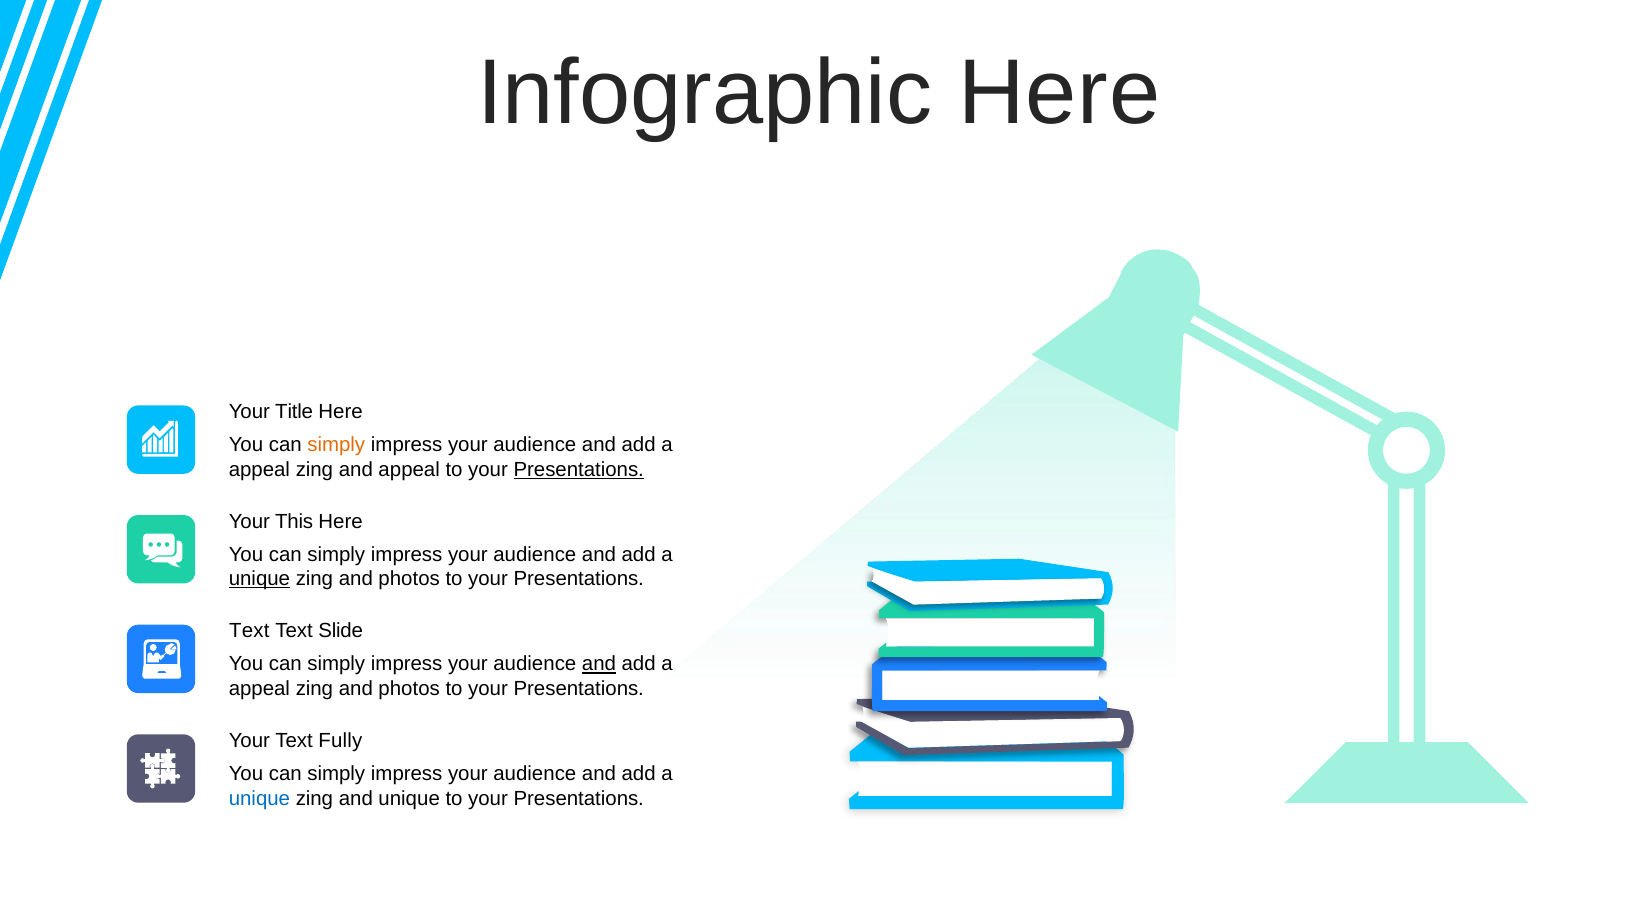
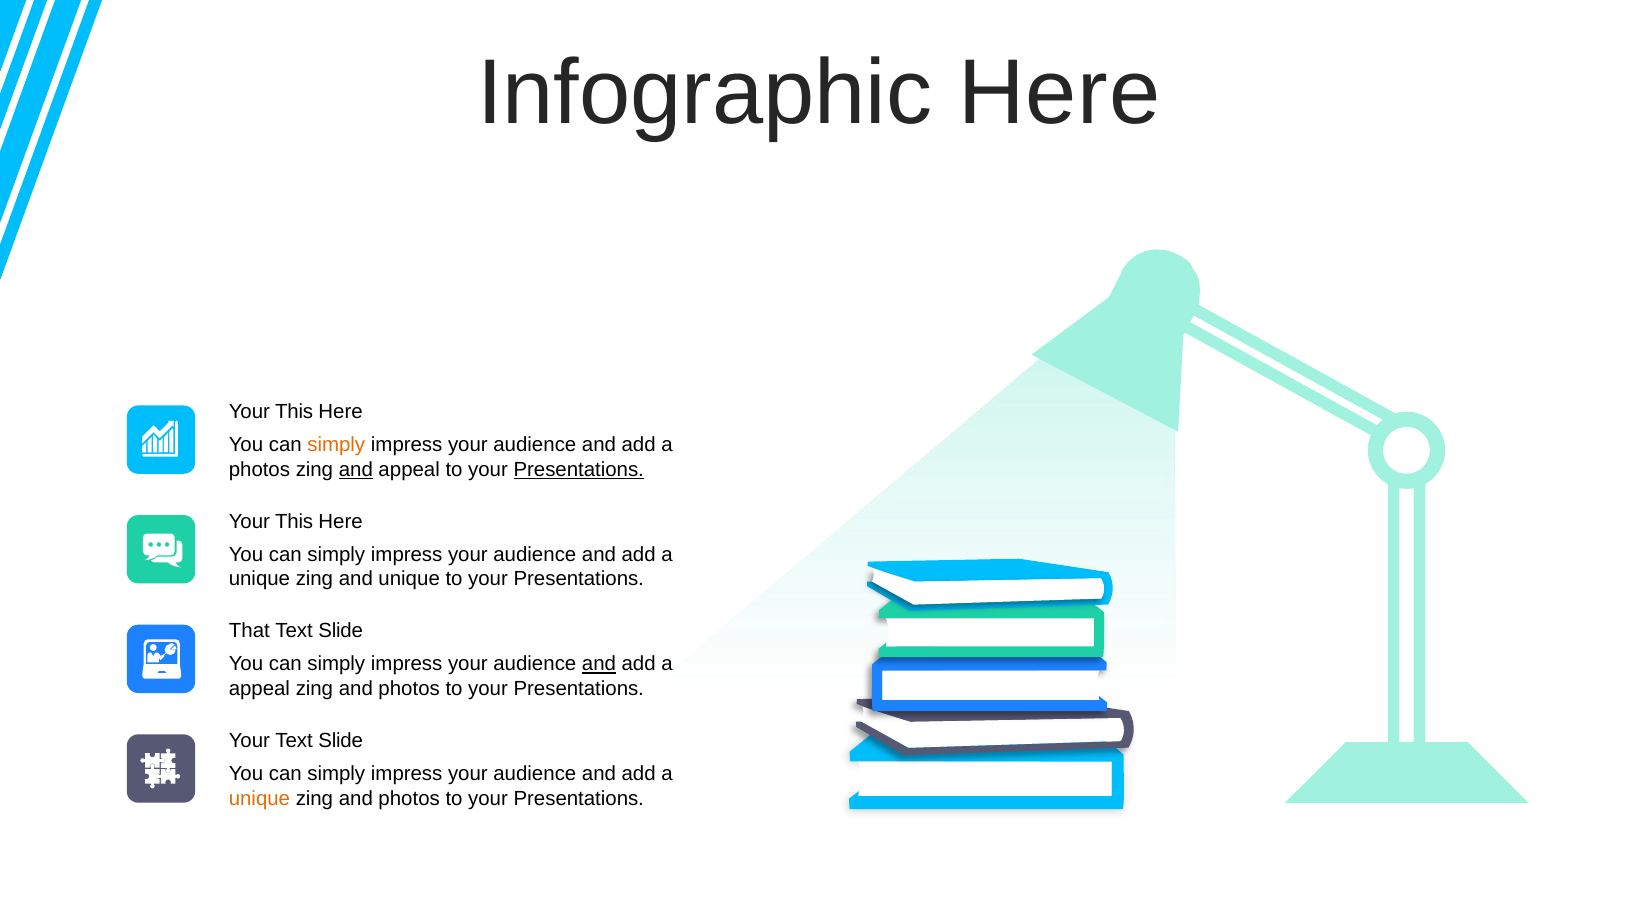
Title at (294, 412): Title -> This
appeal at (259, 470): appeal -> photos
and at (356, 470) underline: none -> present
unique at (259, 579) underline: present -> none
photos at (409, 579): photos -> unique
Text at (249, 631): Text -> That
Your Text Fully: Fully -> Slide
unique at (259, 798) colour: blue -> orange
unique at (409, 798): unique -> photos
